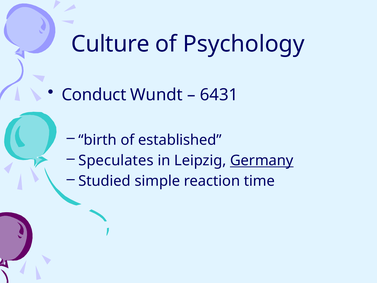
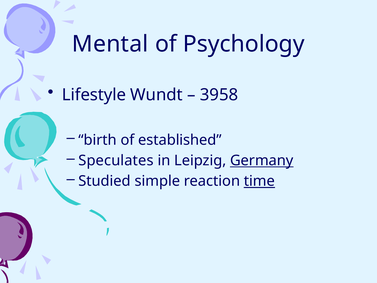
Culture: Culture -> Mental
Conduct: Conduct -> Lifestyle
6431: 6431 -> 3958
time underline: none -> present
